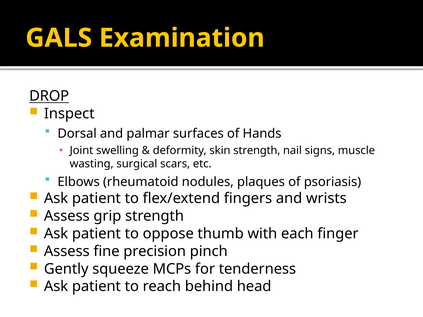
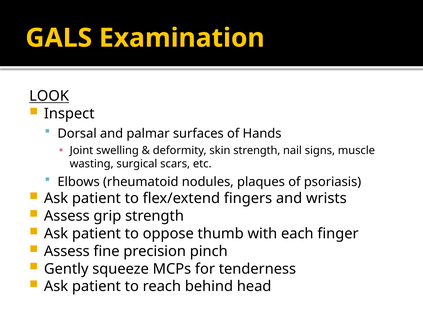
DROP: DROP -> LOOK
